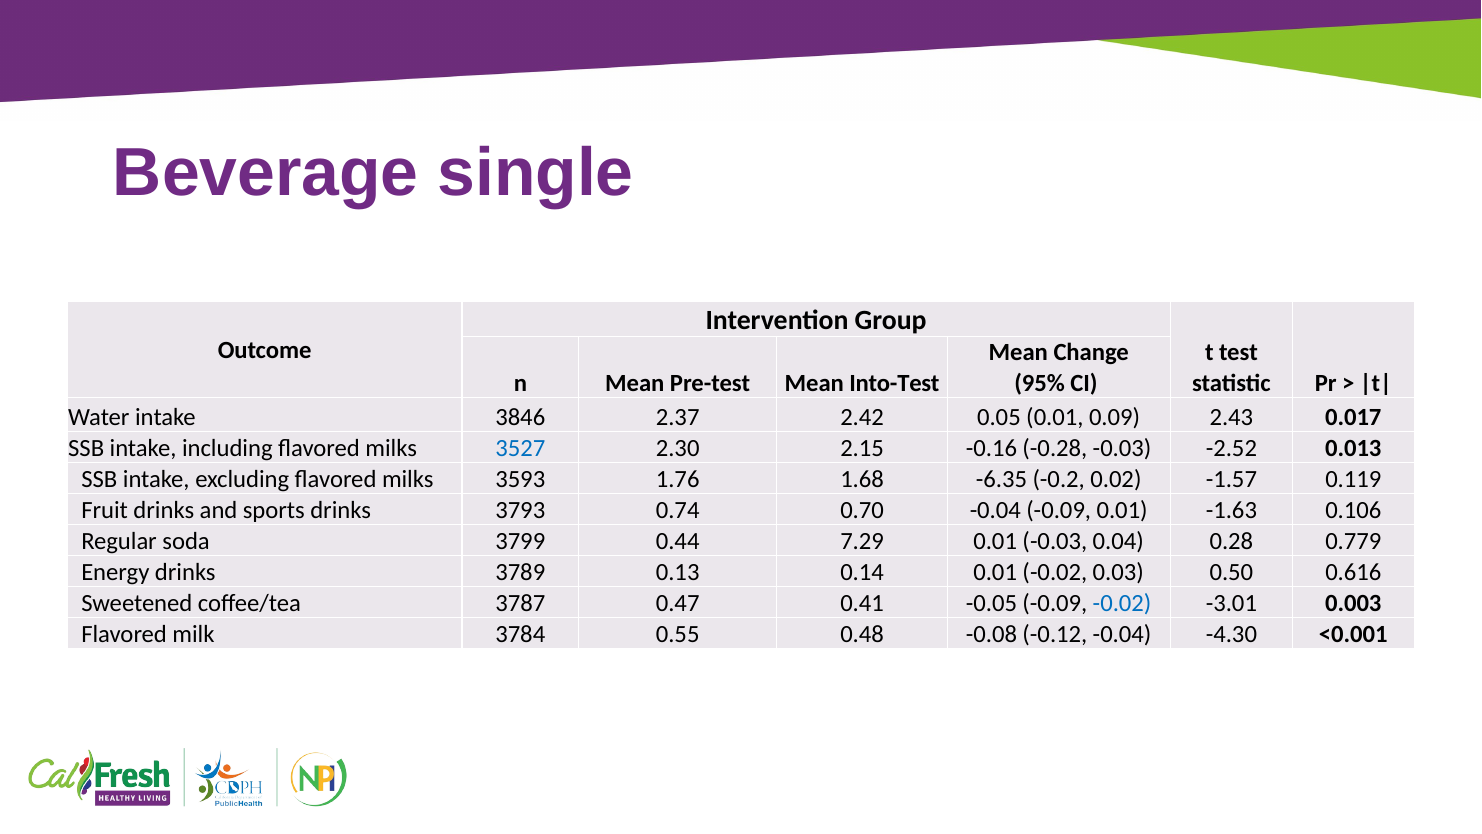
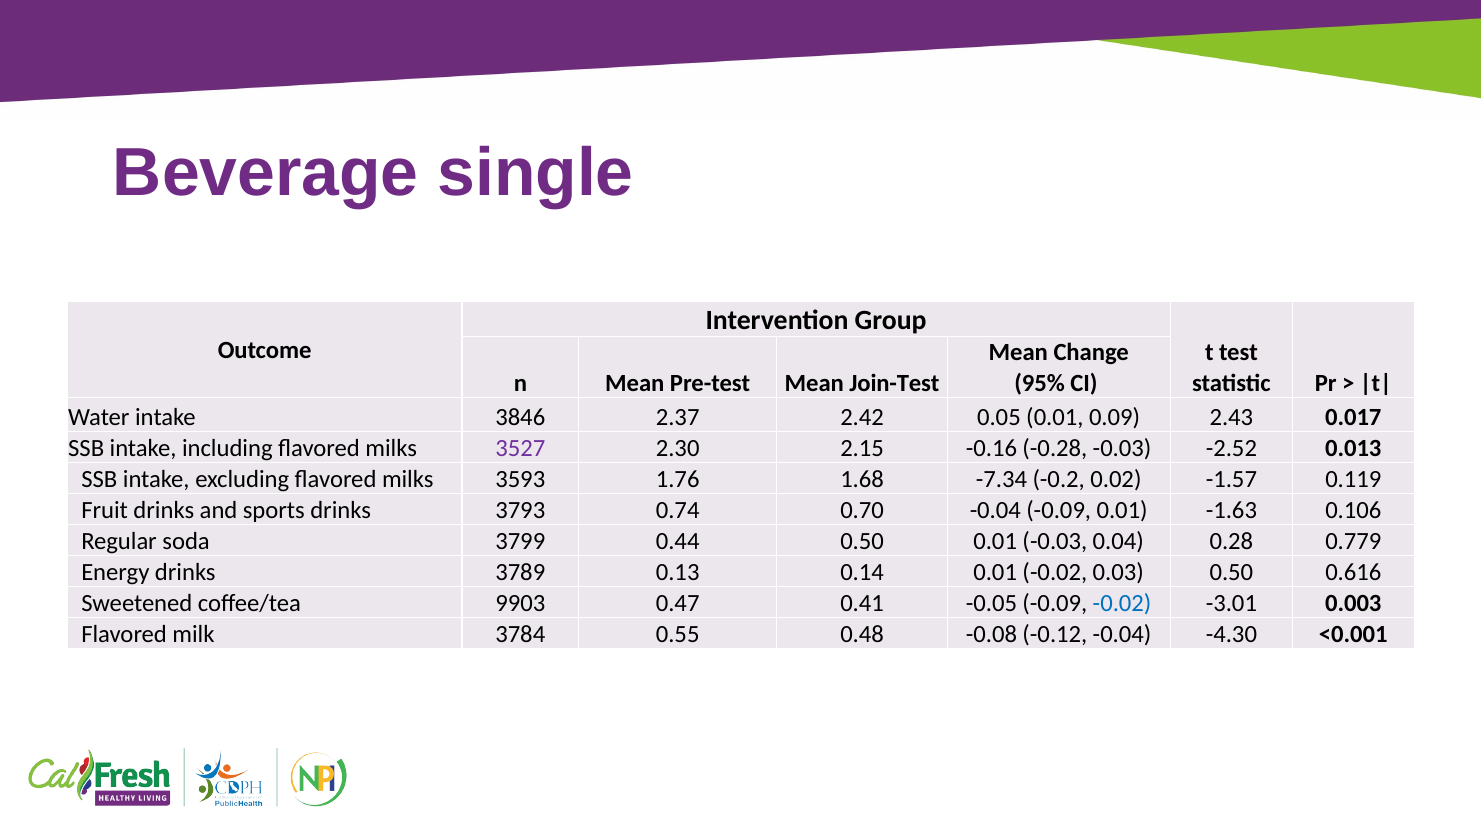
Into-Test: Into-Test -> Join-Test
3527 colour: blue -> purple
-6.35: -6.35 -> -7.34
0.44 7.29: 7.29 -> 0.50
3787: 3787 -> 9903
